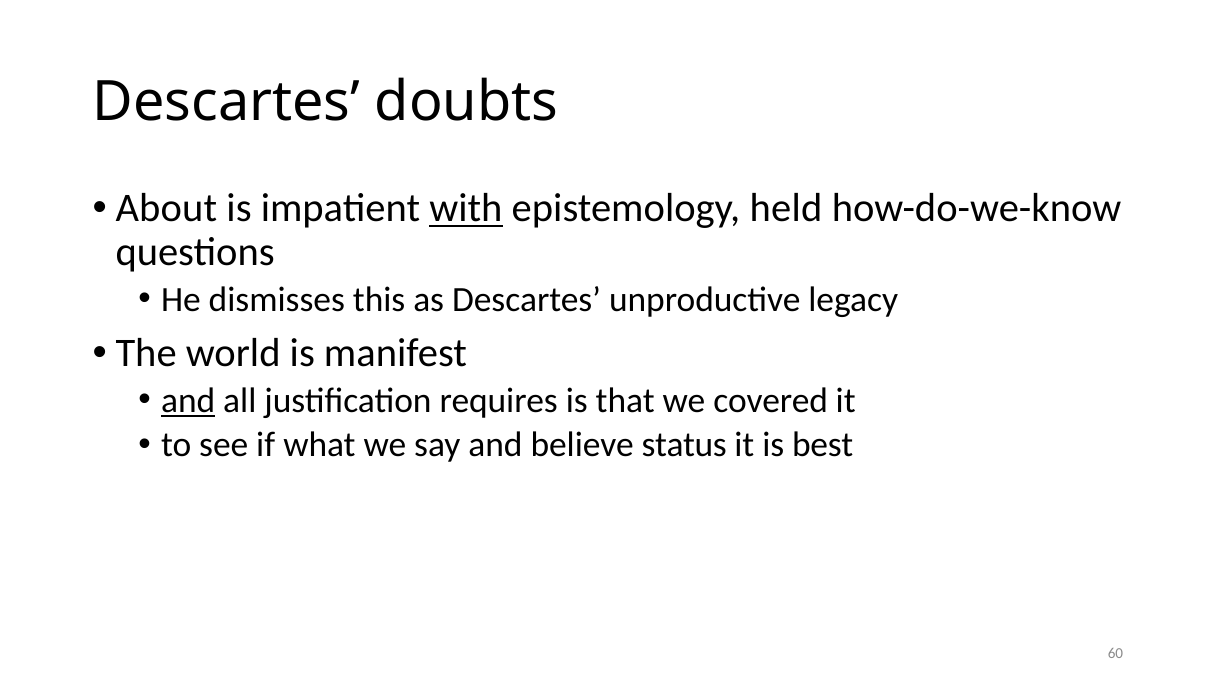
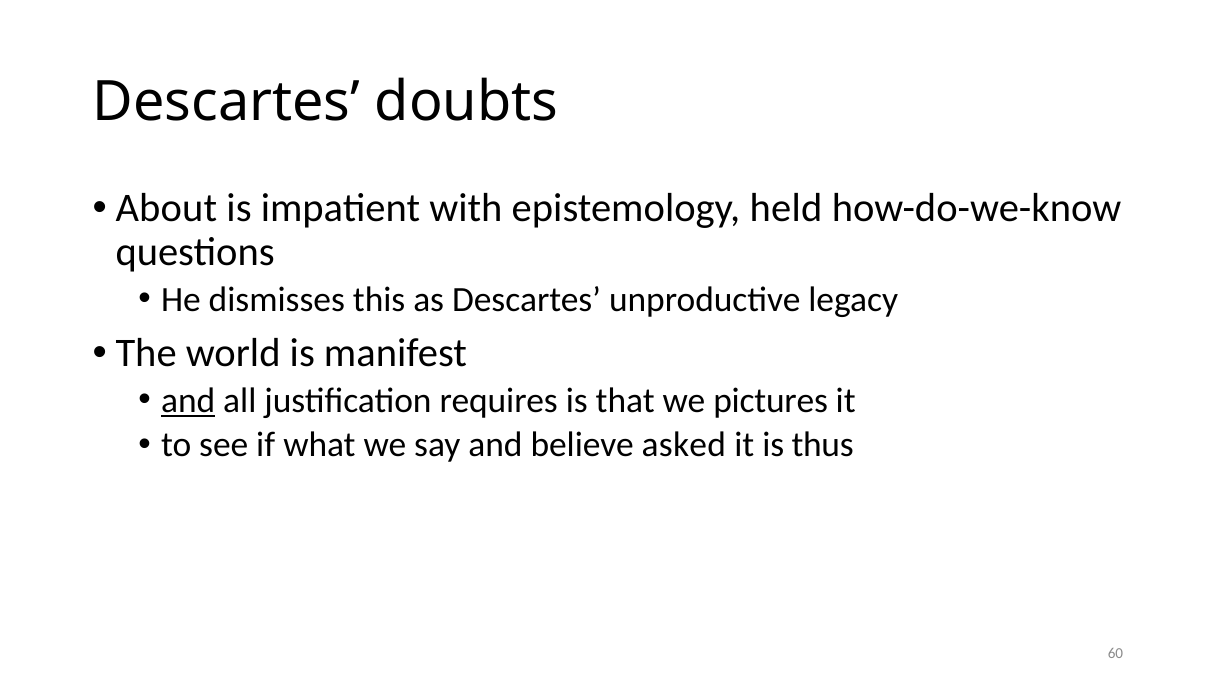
with underline: present -> none
covered: covered -> pictures
status: status -> asked
best: best -> thus
